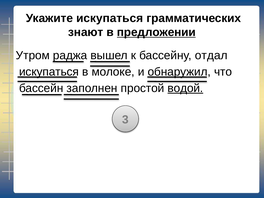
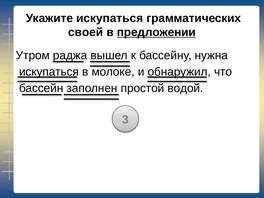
знают: знают -> своей
отдал: отдал -> нужна
водой underline: present -> none
